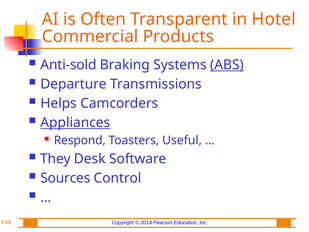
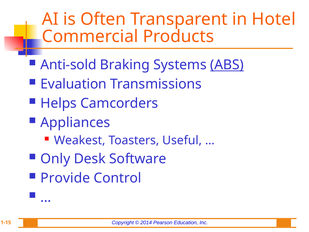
Departure: Departure -> Evaluation
Appliances underline: present -> none
Respond: Respond -> Weakest
They: They -> Only
Sources: Sources -> Provide
